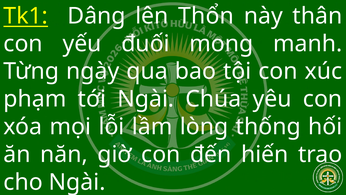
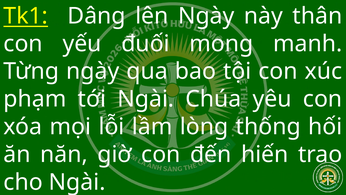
lên Thổn: Thổn -> Ngày
